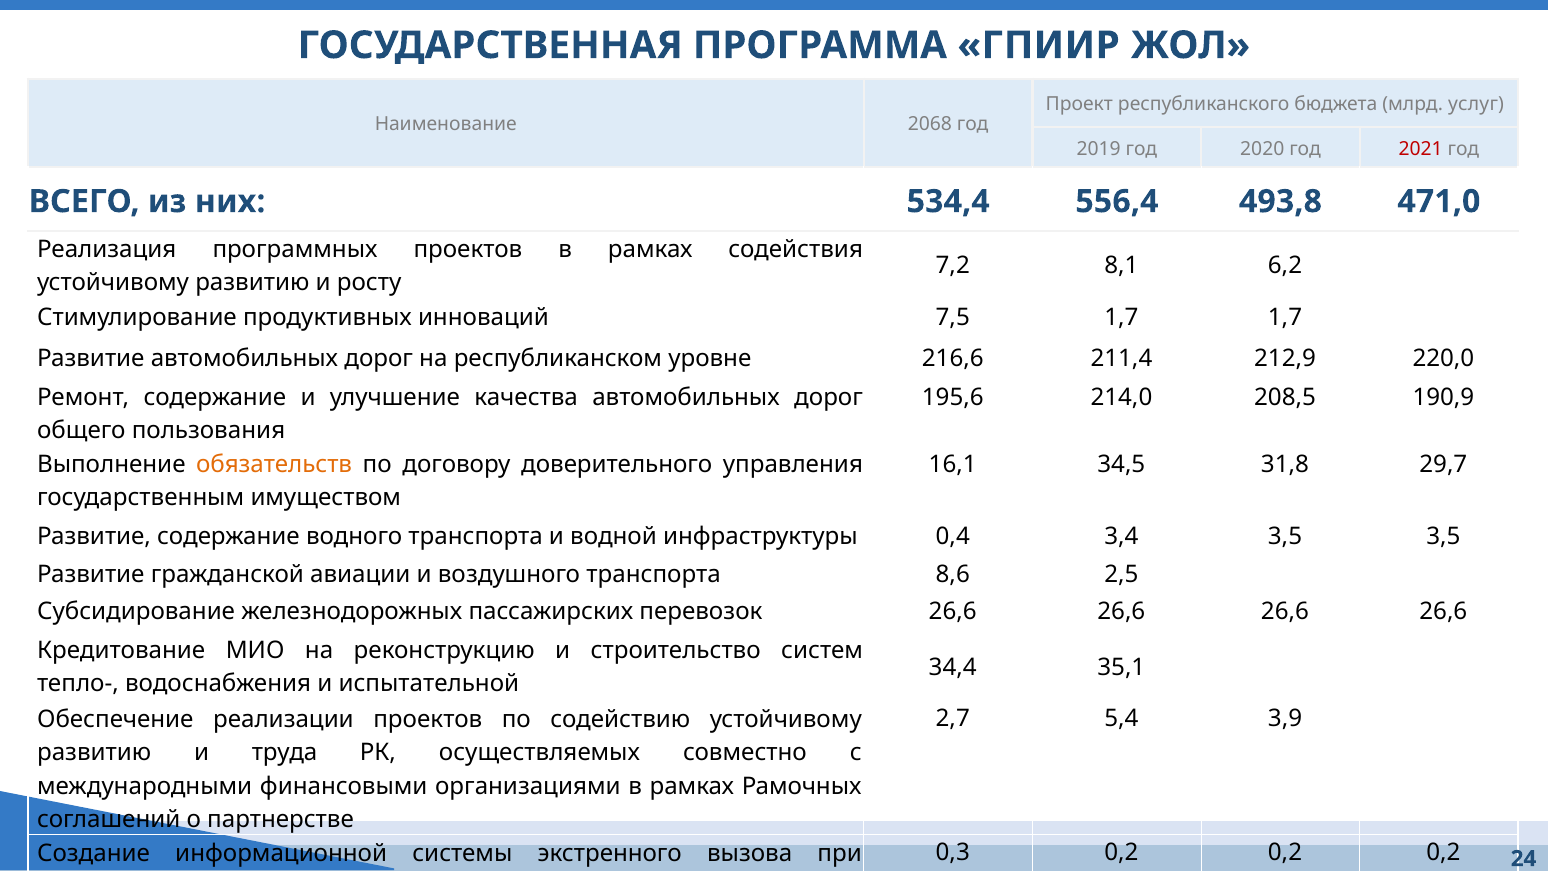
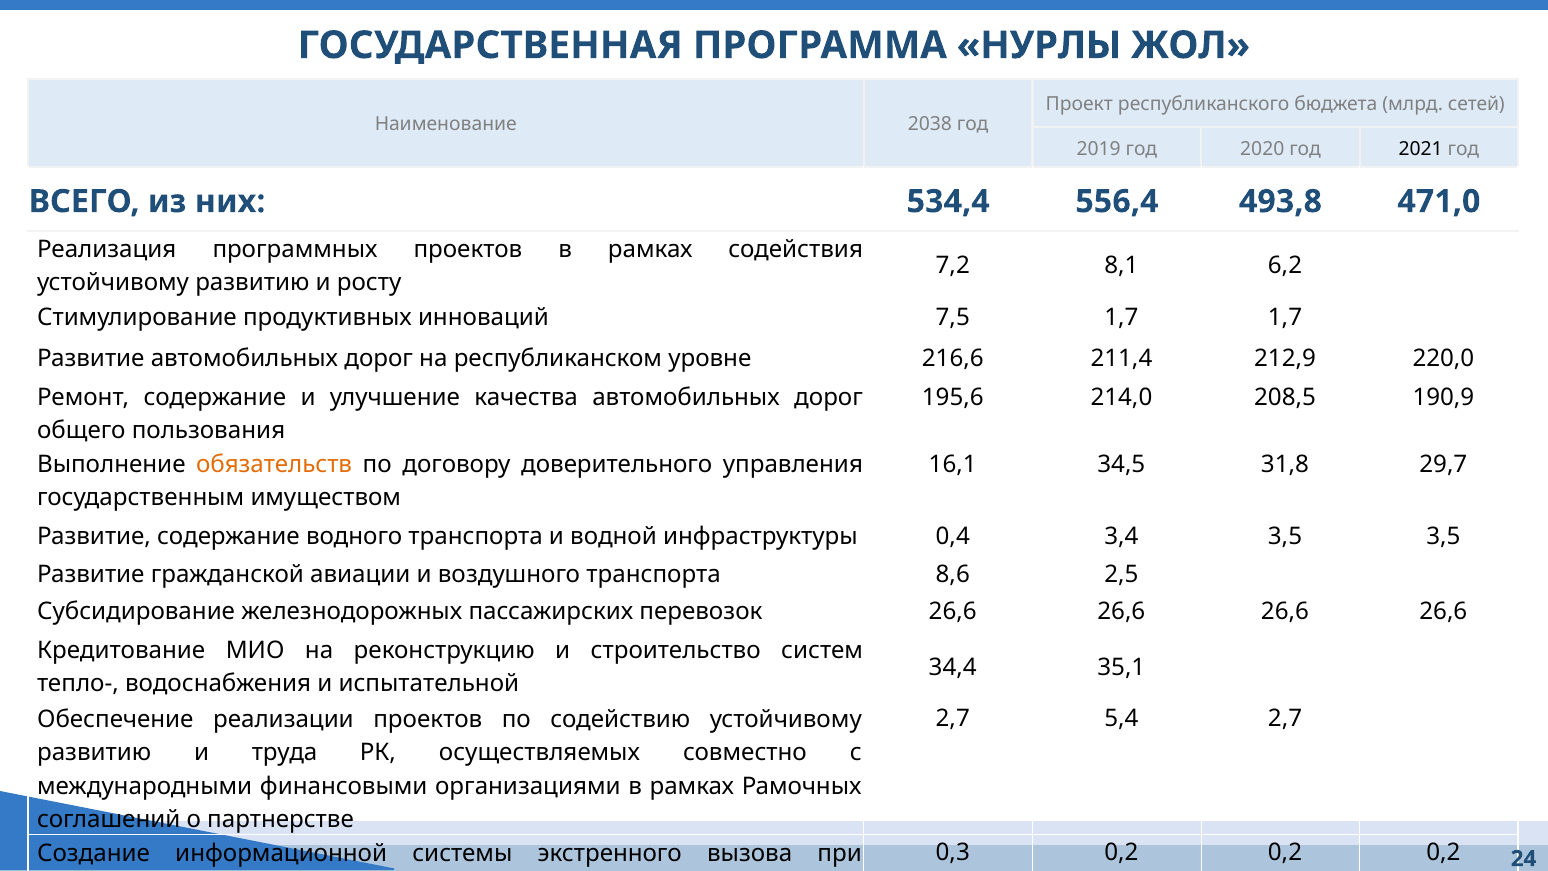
ГПИИР: ГПИИР -> НУРЛЫ
услуг: услуг -> сетей
2068: 2068 -> 2038
2021 colour: red -> black
5,4 3,9: 3,9 -> 2,7
